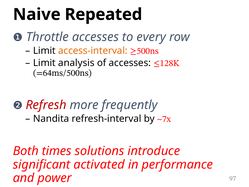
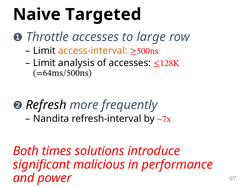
Repeated: Repeated -> Targeted
every: every -> large
Refresh colour: red -> black
activated: activated -> malicious
